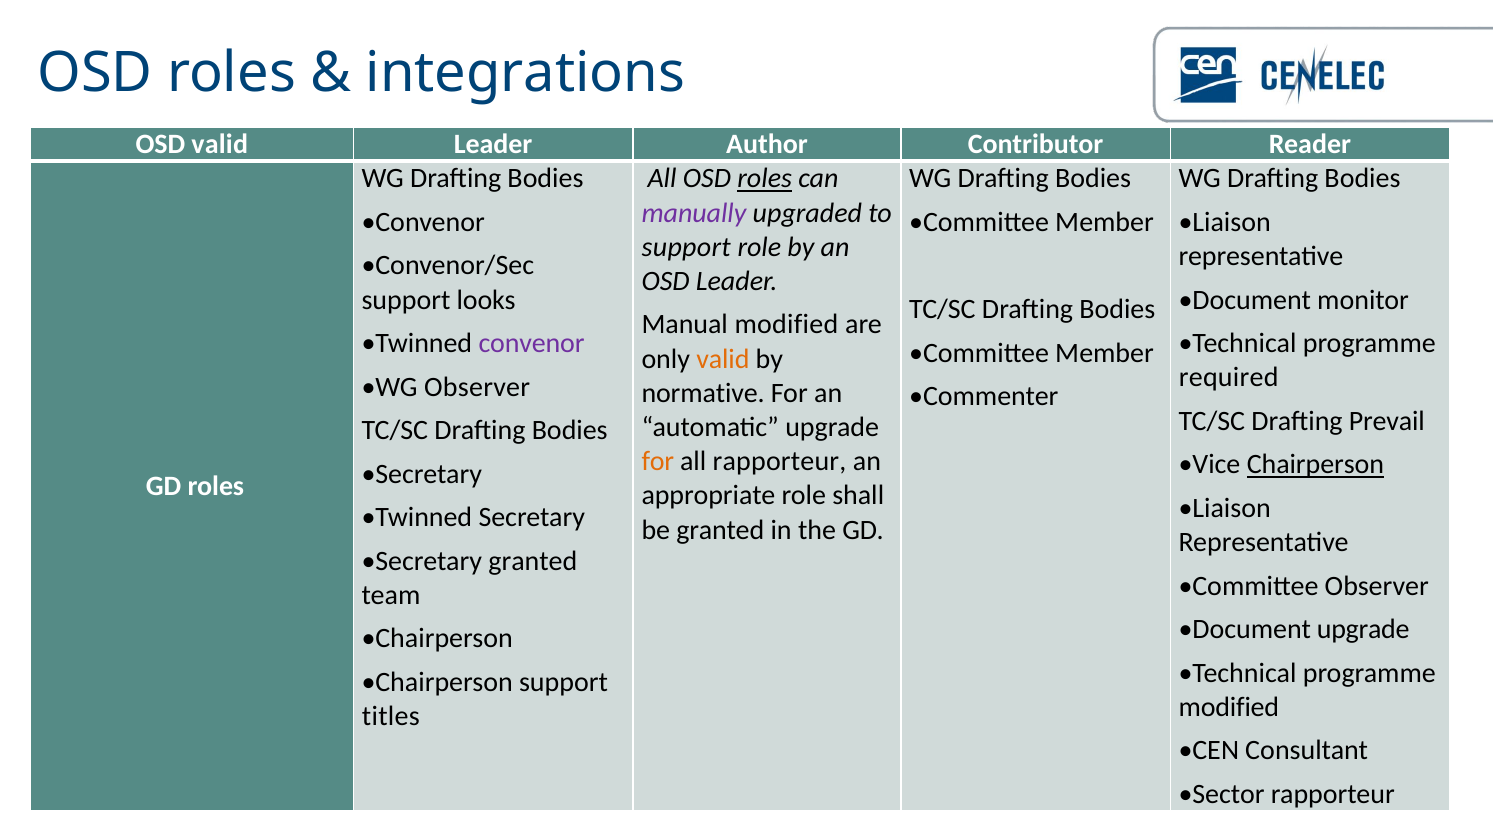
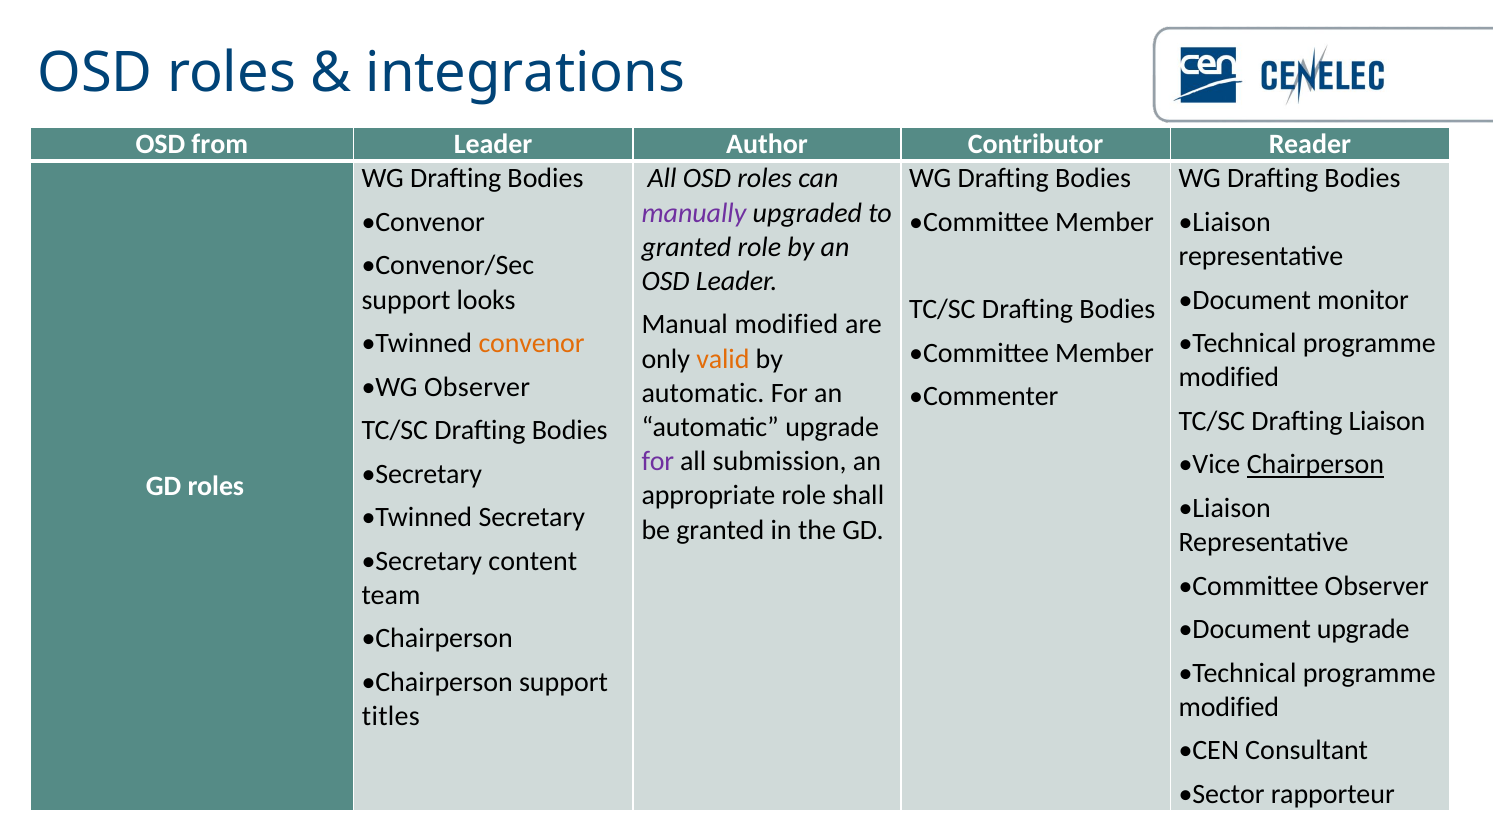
OSD valid: valid -> from
roles at (765, 179) underline: present -> none
support at (686, 247): support -> granted
convenor at (532, 343) colour: purple -> orange
required at (1229, 378): required -> modified
normative at (703, 393): normative -> automatic
Drafting Prevail: Prevail -> Liaison
for at (658, 461) colour: orange -> purple
all rapporteur: rapporteur -> submission
Secretary granted: granted -> content
